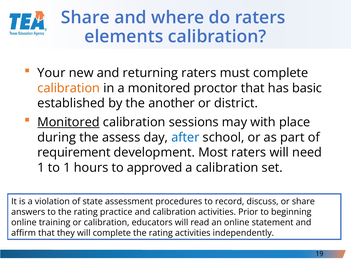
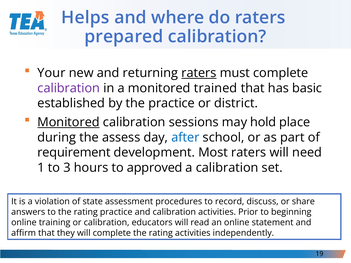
Share at (85, 18): Share -> Helps
elements: elements -> prepared
raters at (199, 73) underline: none -> present
calibration at (69, 88) colour: orange -> purple
proctor: proctor -> trained
the another: another -> practice
with: with -> hold
to 1: 1 -> 3
